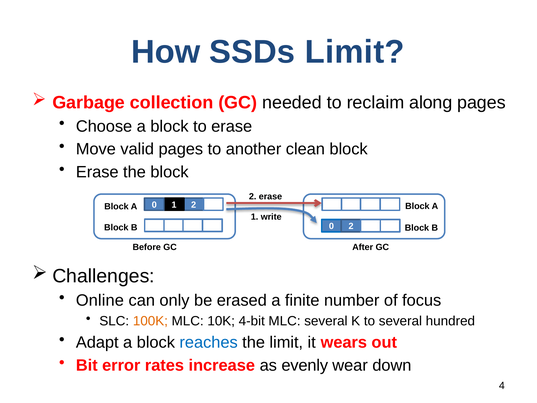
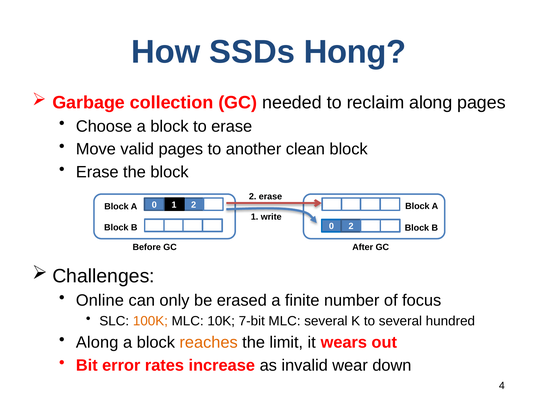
SSDs Limit: Limit -> Hong
4-bit: 4-bit -> 7-bit
Adapt at (97, 342): Adapt -> Along
reaches colour: blue -> orange
evenly: evenly -> invalid
